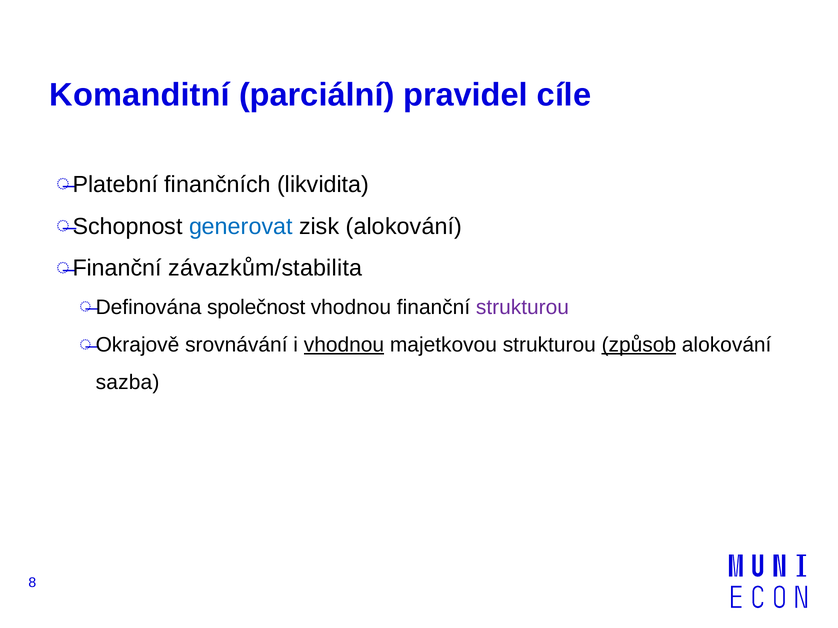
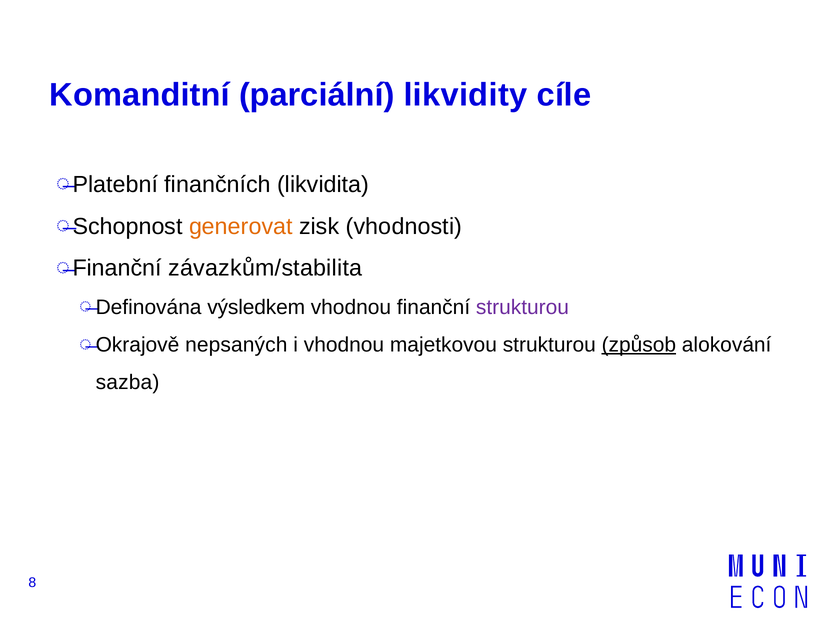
pravidel: pravidel -> likvidity
generovat colour: blue -> orange
zisk alokování: alokování -> vhodnosti
společnost: společnost -> výsledkem
srovnávání: srovnávání -> nepsaných
vhodnou at (344, 345) underline: present -> none
